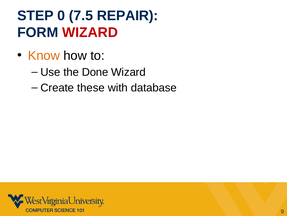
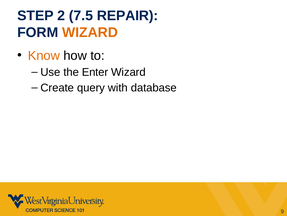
0: 0 -> 2
WIZARD at (90, 32) colour: red -> orange
Done: Done -> Enter
these: these -> query
